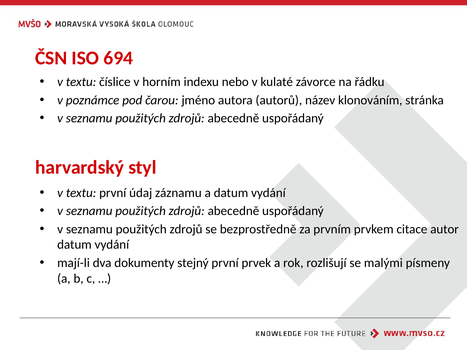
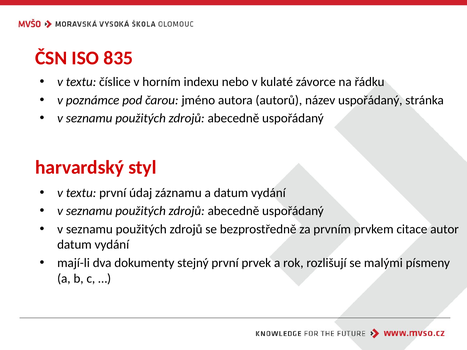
694: 694 -> 835
název klonováním: klonováním -> uspořádaný
